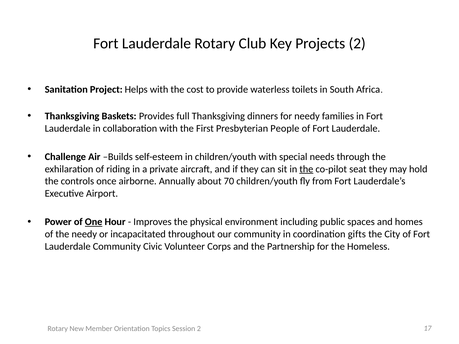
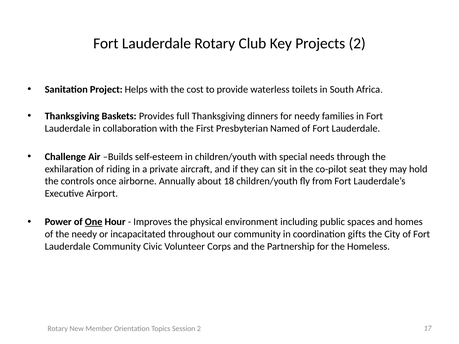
People: People -> Named
the at (306, 169) underline: present -> none
70: 70 -> 18
